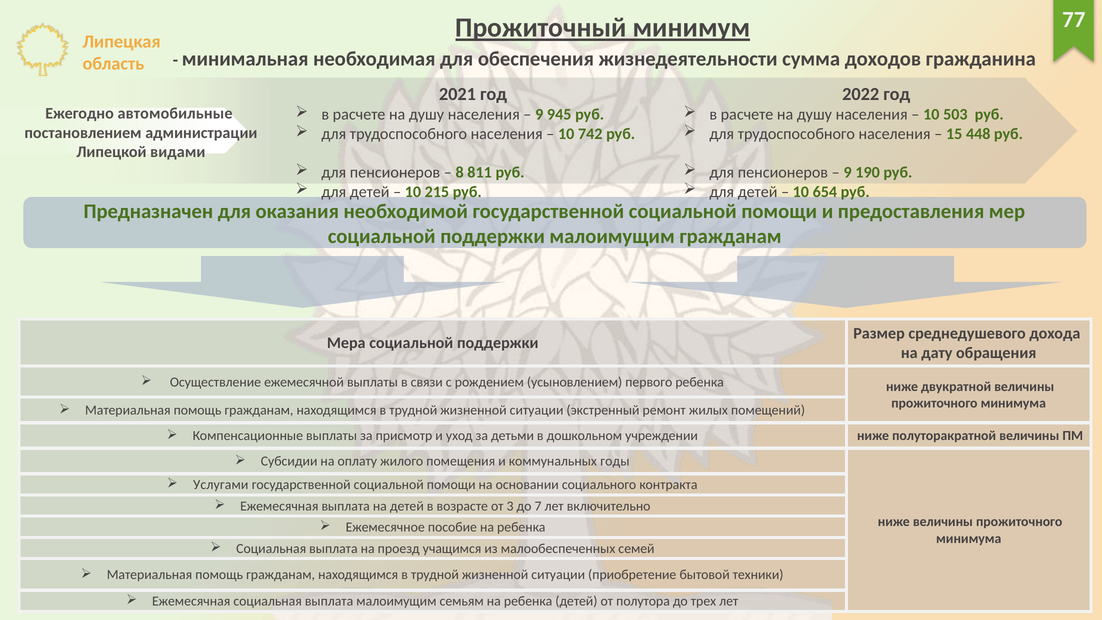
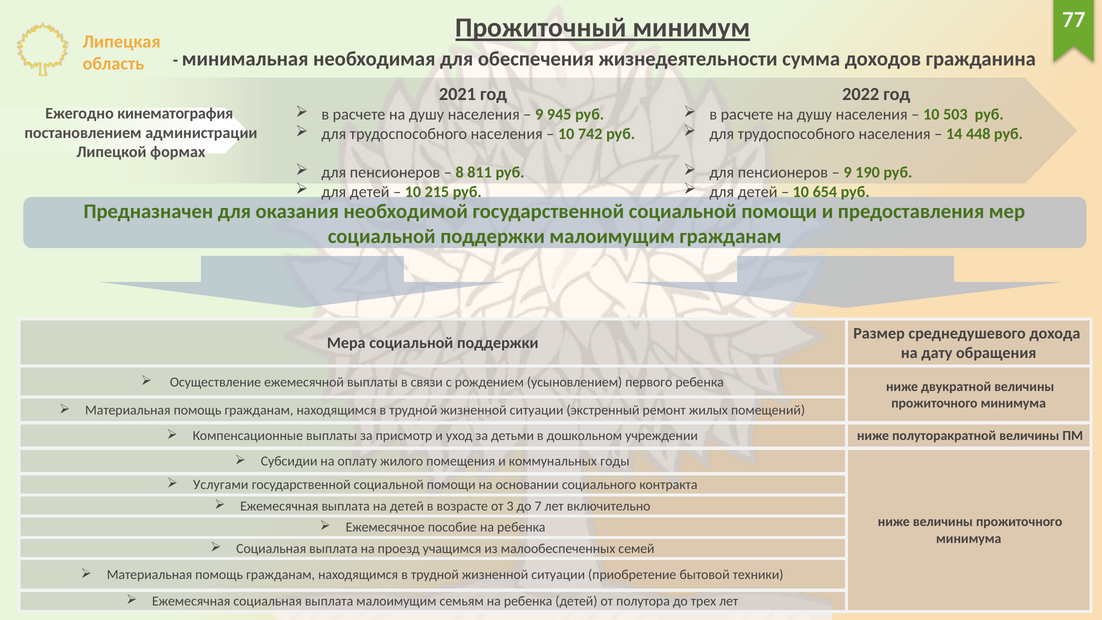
автомобильные: автомобильные -> кинематография
15: 15 -> 14
видами: видами -> формах
